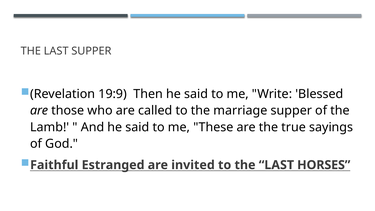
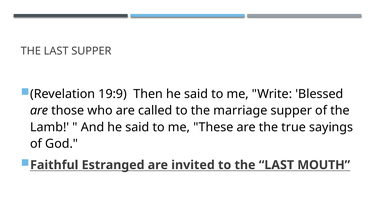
HORSES: HORSES -> MOUTH
